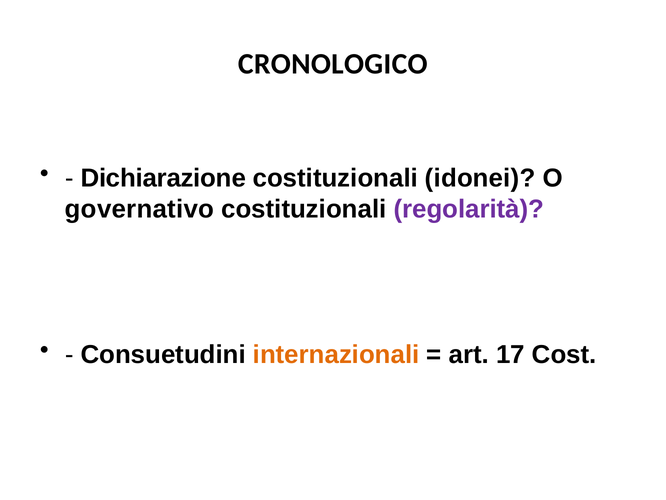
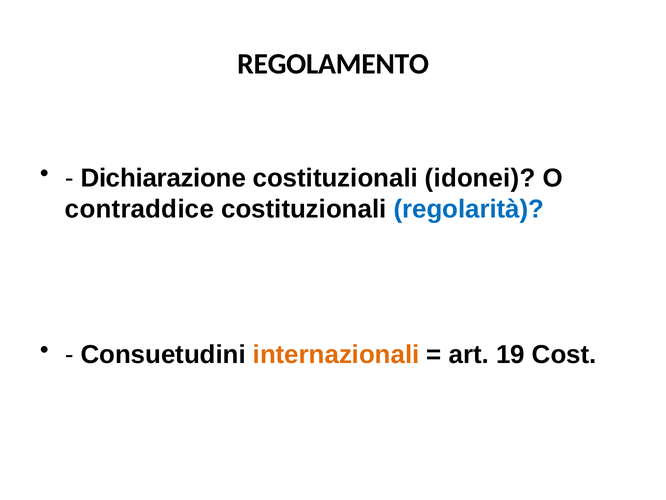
CRONOLOGICO: CRONOLOGICO -> REGOLAMENTO
governativo: governativo -> contraddice
regolarità colour: purple -> blue
17: 17 -> 19
